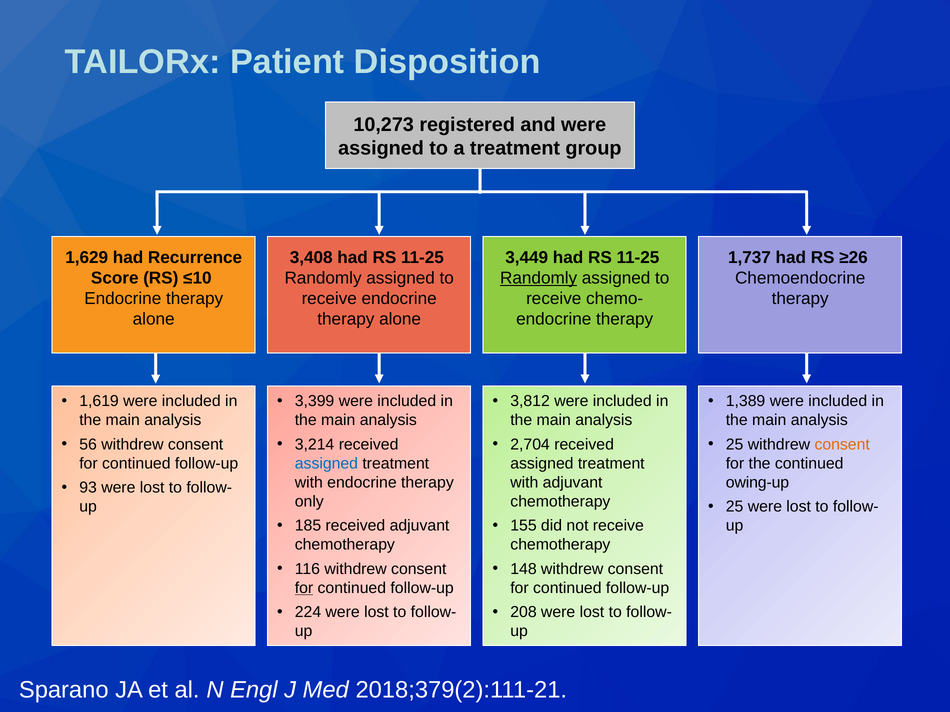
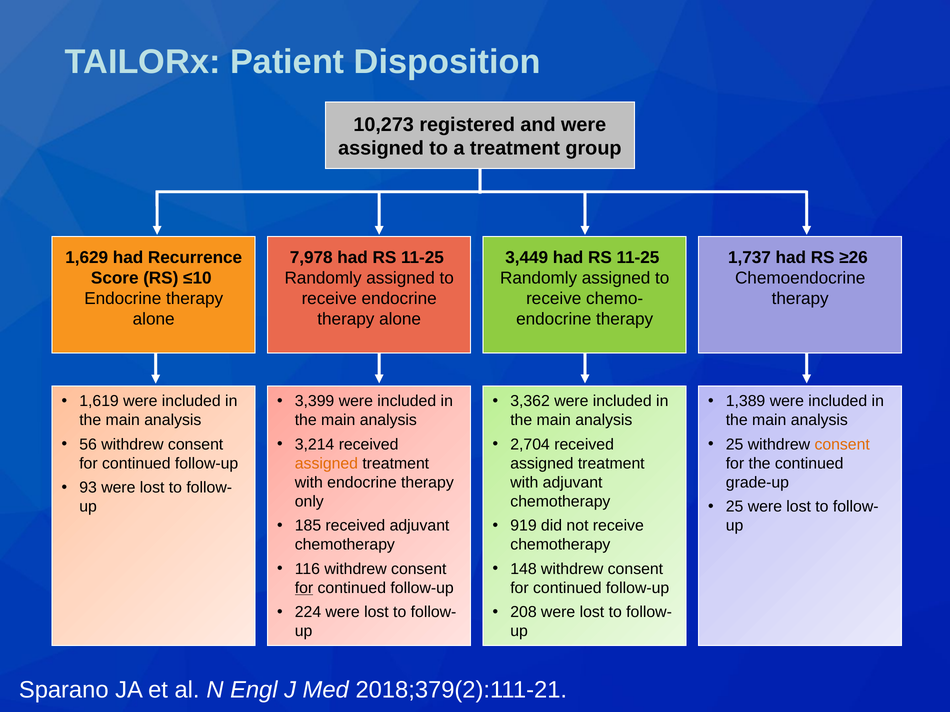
3,408: 3,408 -> 7,978
Randomly at (539, 278) underline: present -> none
3,812: 3,812 -> 3,362
assigned at (326, 464) colour: blue -> orange
owing-up: owing-up -> grade-up
155: 155 -> 919
